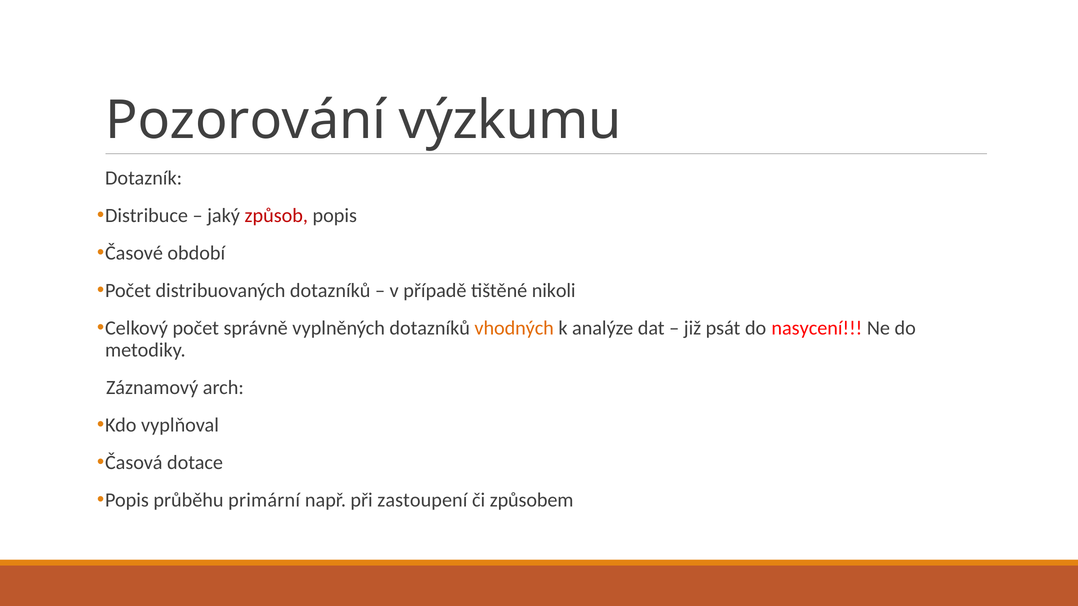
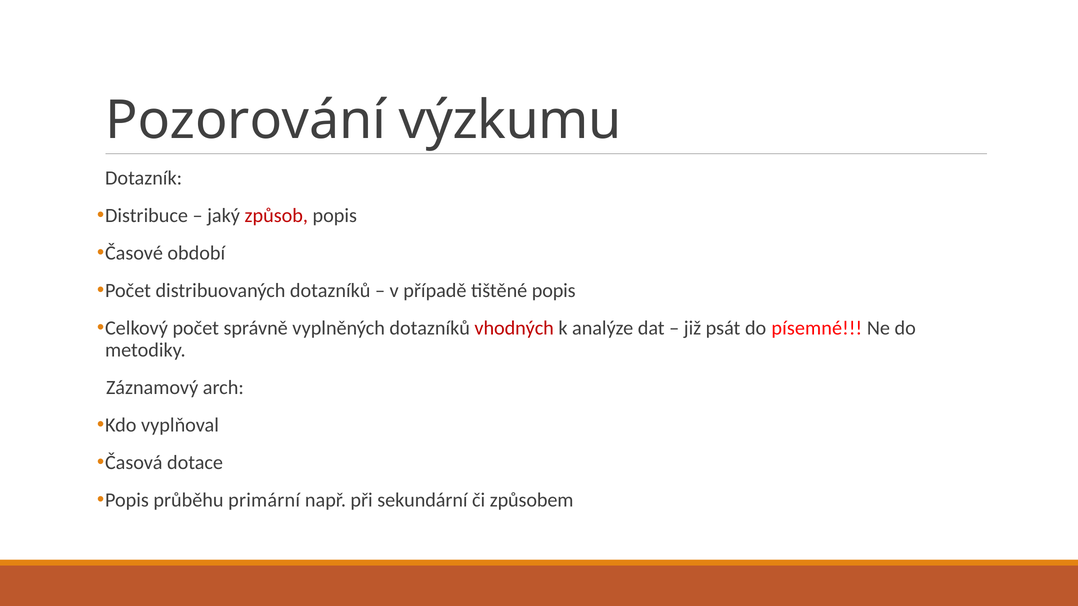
tištěné nikoli: nikoli -> popis
vhodných colour: orange -> red
nasycení: nasycení -> písemné
zastoupení: zastoupení -> sekundární
